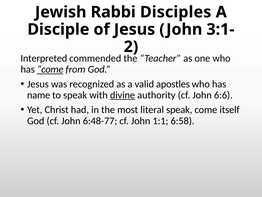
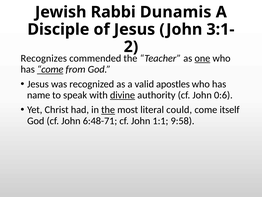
Disciples: Disciples -> Dunamis
Interpreted: Interpreted -> Recognizes
one underline: none -> present
6:6: 6:6 -> 0:6
the at (108, 110) underline: none -> present
literal speak: speak -> could
6:48-77: 6:48-77 -> 6:48-71
6:58: 6:58 -> 9:58
